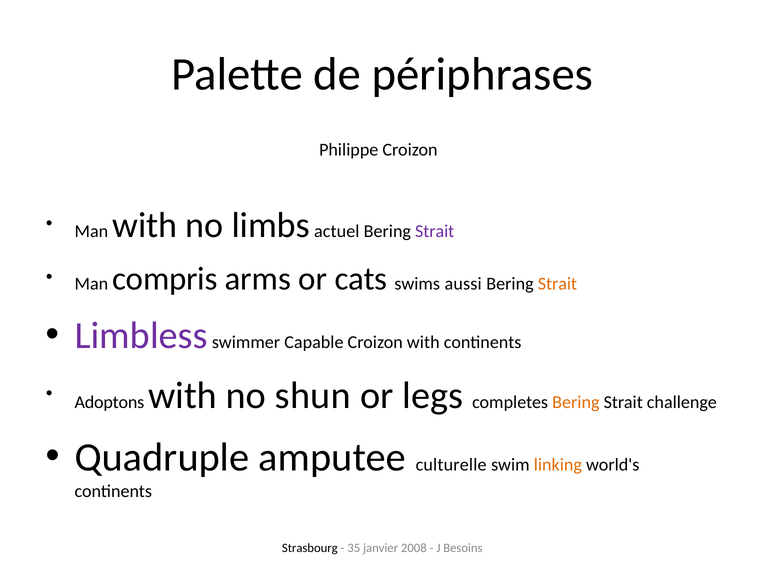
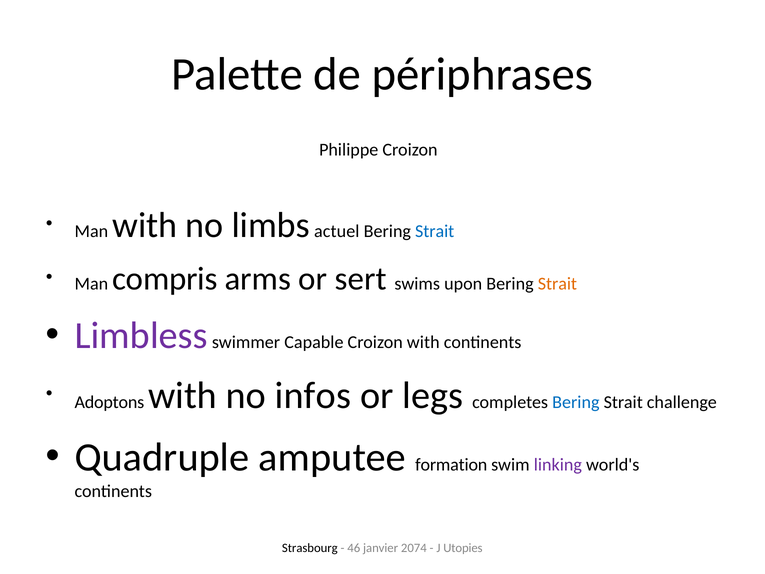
Strait at (435, 231) colour: purple -> blue
cats: cats -> sert
aussi: aussi -> upon
shun: shun -> infos
Bering at (576, 402) colour: orange -> blue
culturelle: culturelle -> formation
linking colour: orange -> purple
35: 35 -> 46
2008: 2008 -> 2074
Besoins: Besoins -> Utopies
